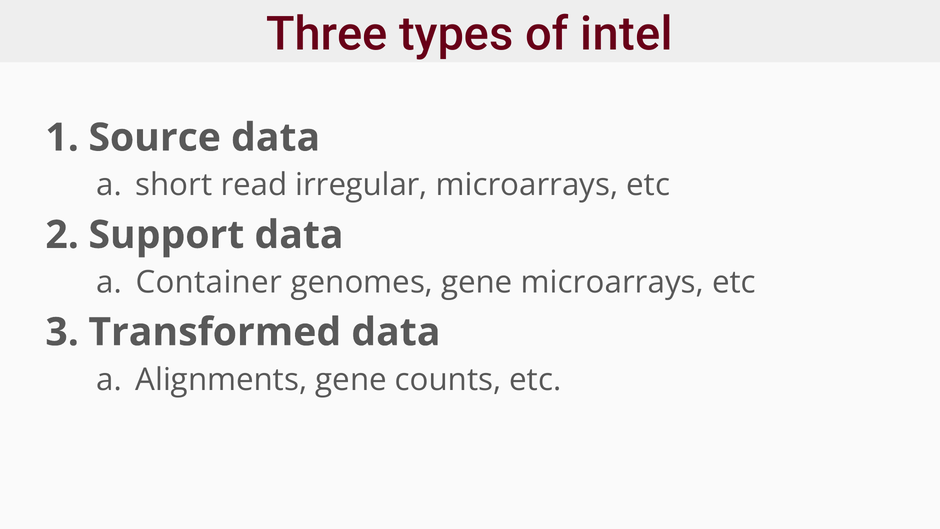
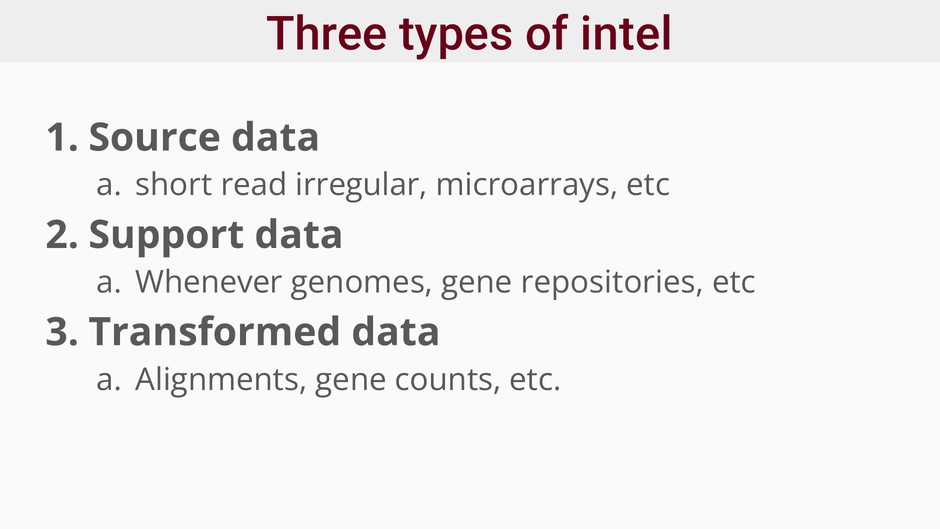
Container: Container -> Whenever
gene microarrays: microarrays -> repositories
